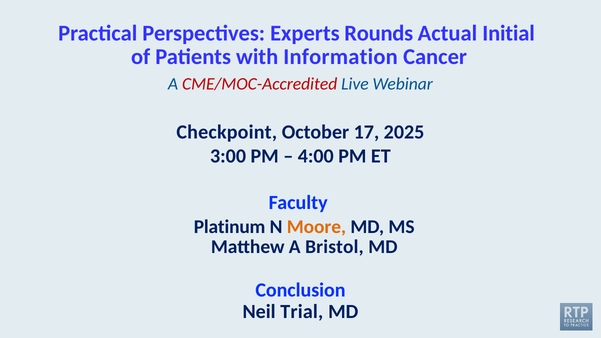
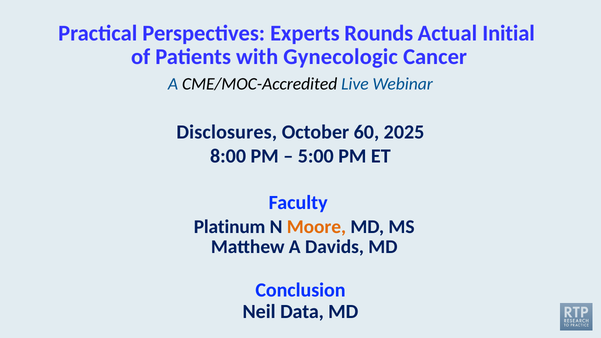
Information: Information -> Gynecologic
CME/MOC-Accredited colour: red -> black
Checkpoint: Checkpoint -> Disclosures
17: 17 -> 60
3:00: 3:00 -> 8:00
4:00: 4:00 -> 5:00
Bristol: Bristol -> Davids
Trial: Trial -> Data
